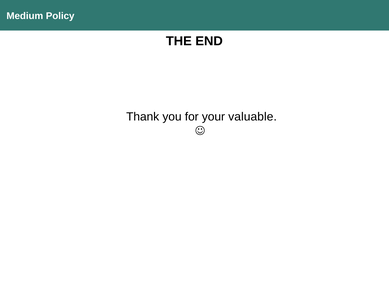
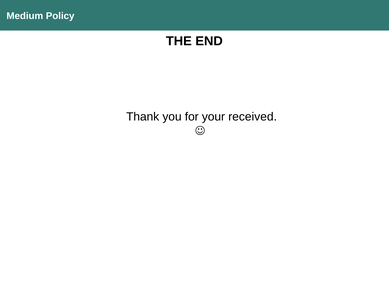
valuable: valuable -> received
